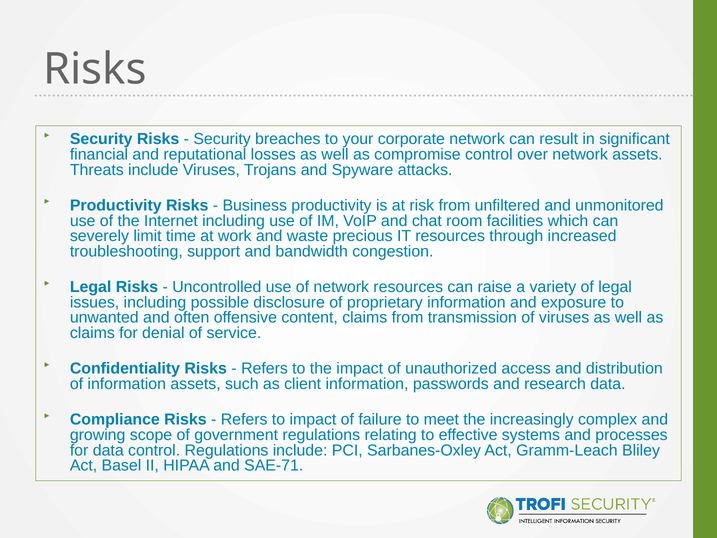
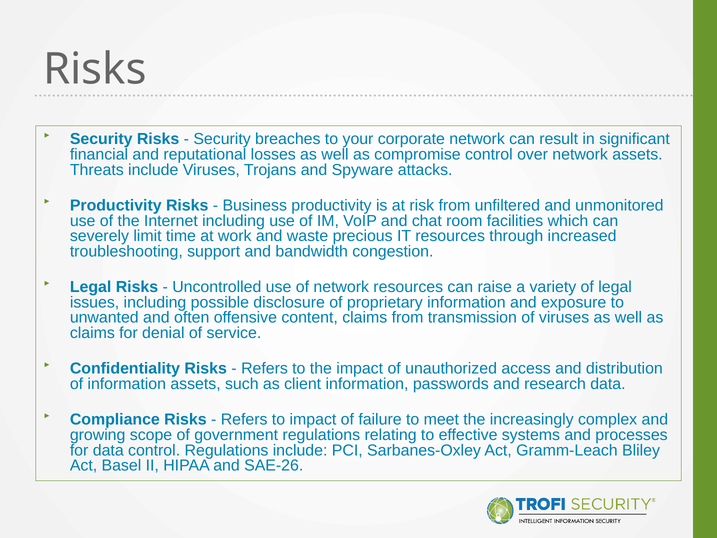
SAE-71: SAE-71 -> SAE-26
